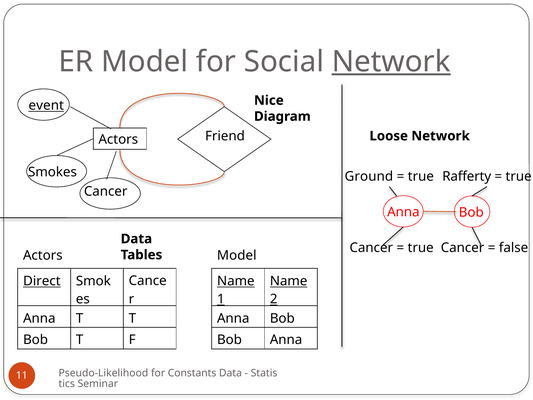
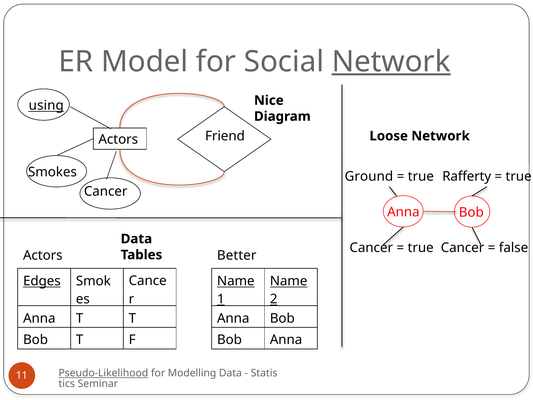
event: event -> using
Actors Model: Model -> Better
Direct: Direct -> Edges
Pseudo-Likelihood underline: none -> present
Constants: Constants -> Modelling
